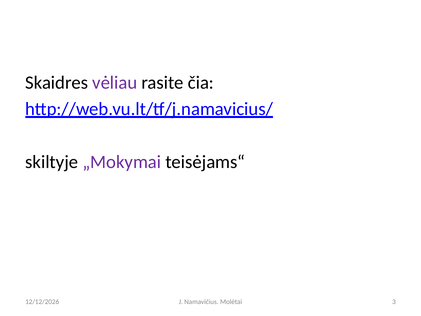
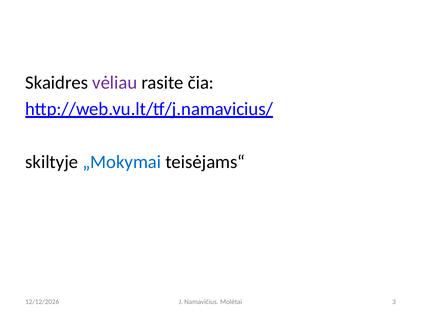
„Mokymai colour: purple -> blue
